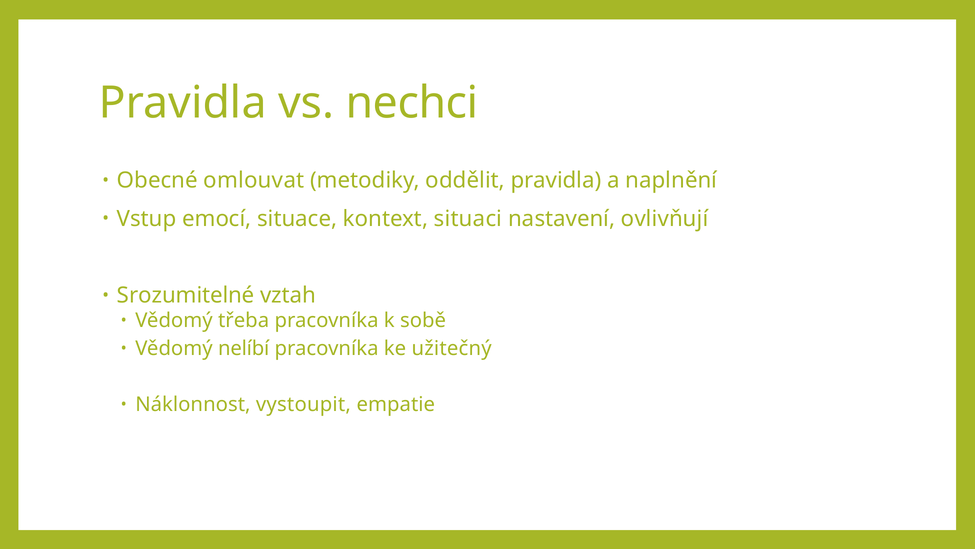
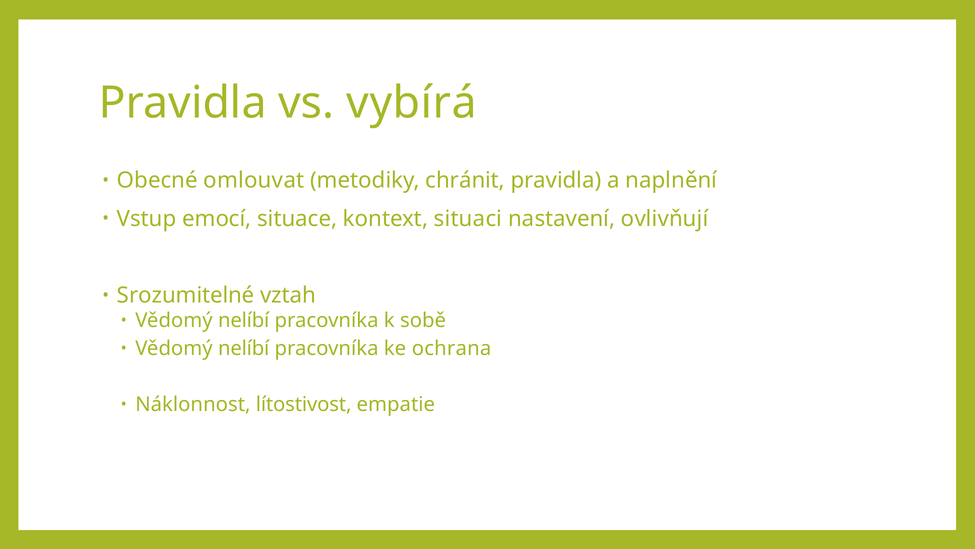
nechci: nechci -> vybírá
oddělit: oddělit -> chránit
třeba at (244, 320): třeba -> nelíbí
užitečný: užitečný -> ochrana
vystoupit: vystoupit -> lítostivost
